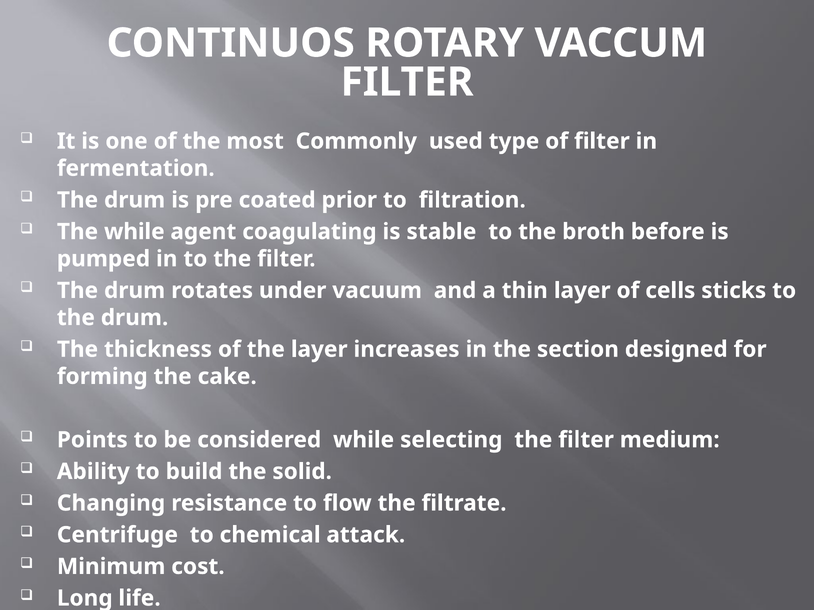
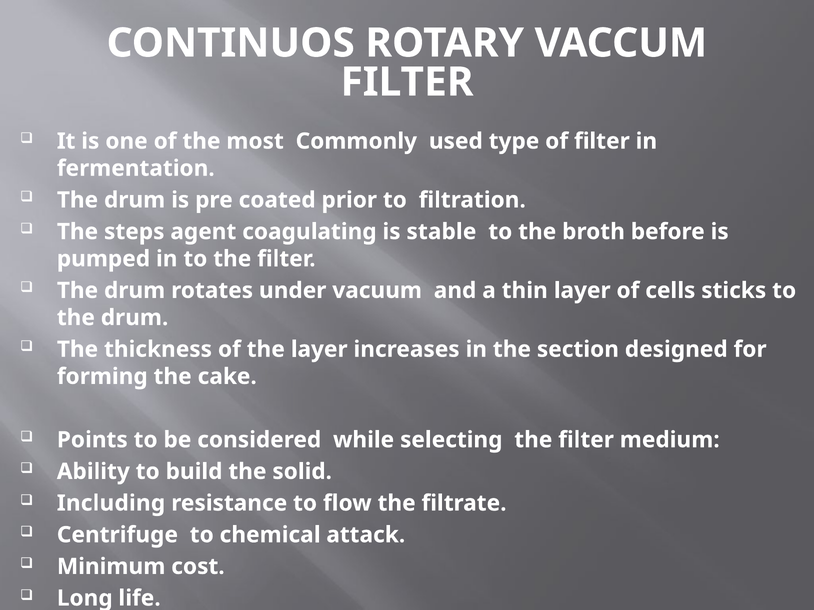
The while: while -> steps
Changing: Changing -> Including
